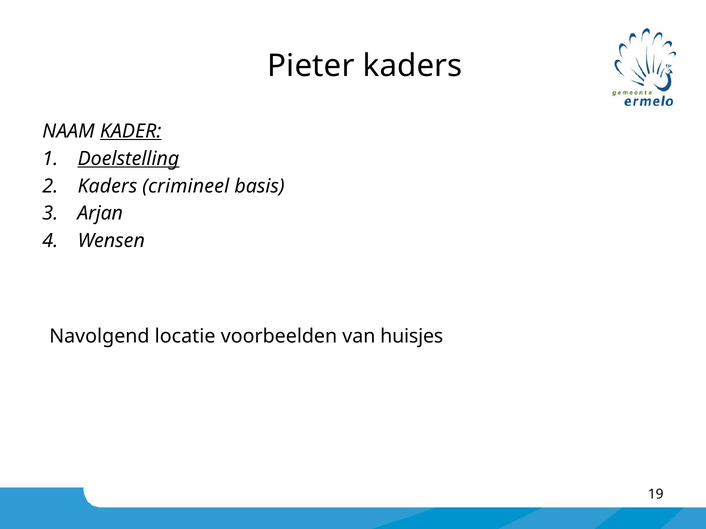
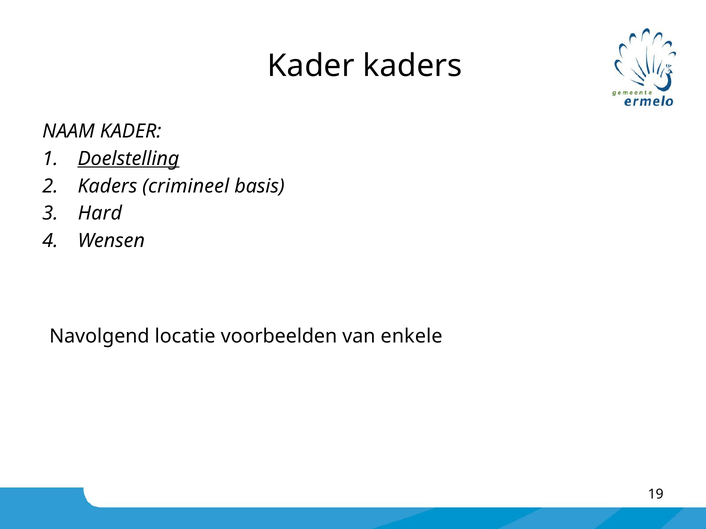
Pieter at (311, 66): Pieter -> Kader
KADER at (131, 131) underline: present -> none
Arjan: Arjan -> Hard
huisjes: huisjes -> enkele
